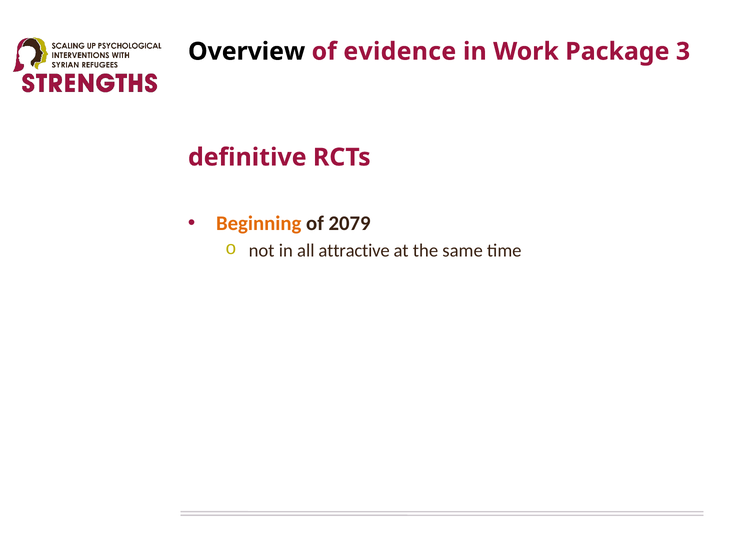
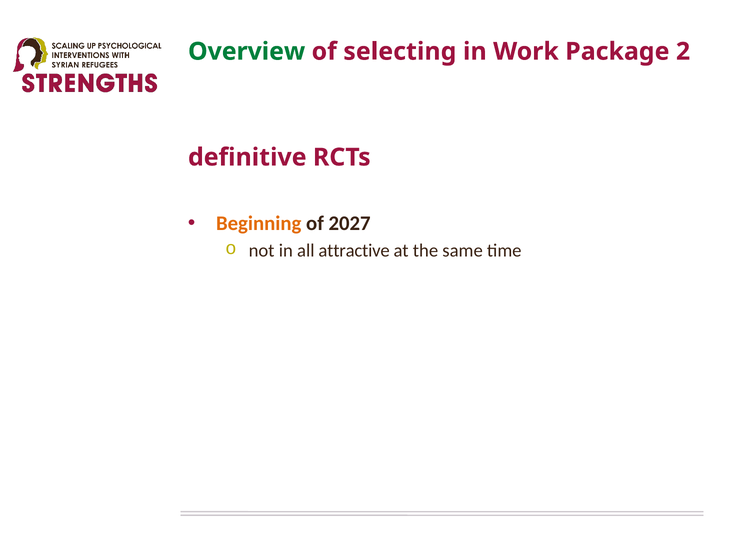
Overview colour: black -> green
evidence: evidence -> selecting
3: 3 -> 2
2079: 2079 -> 2027
